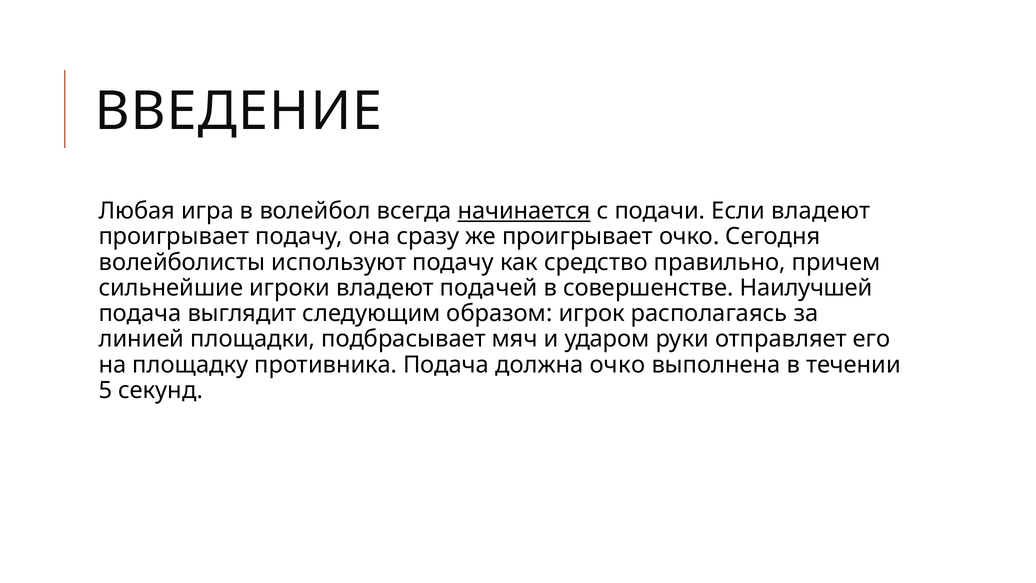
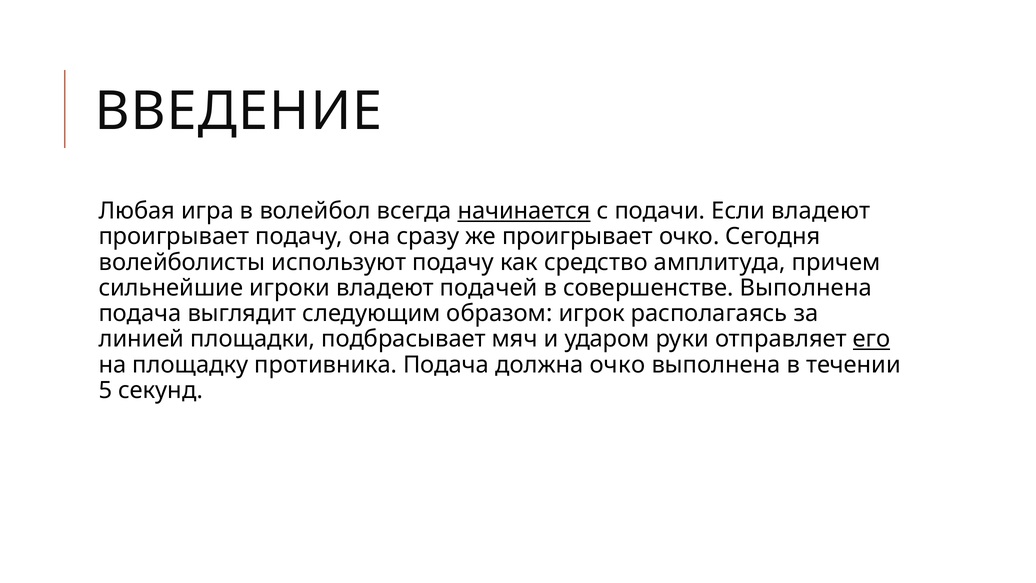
правильно: правильно -> амплитуда
совершенстве Наилучшей: Наилучшей -> Выполнена
его underline: none -> present
